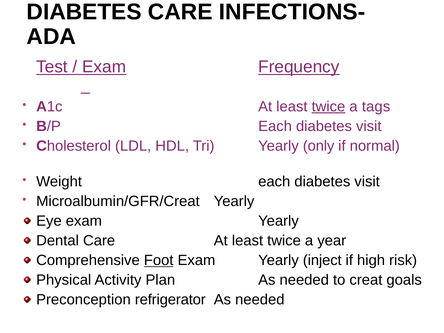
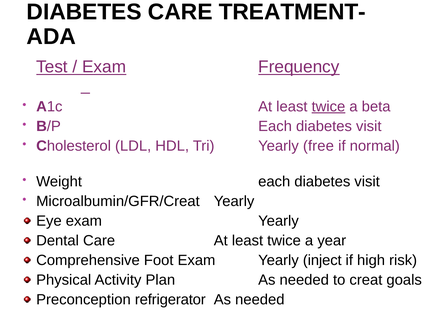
INFECTIONS-: INFECTIONS- -> TREATMENT-
tags: tags -> beta
only: only -> free
Foot underline: present -> none
